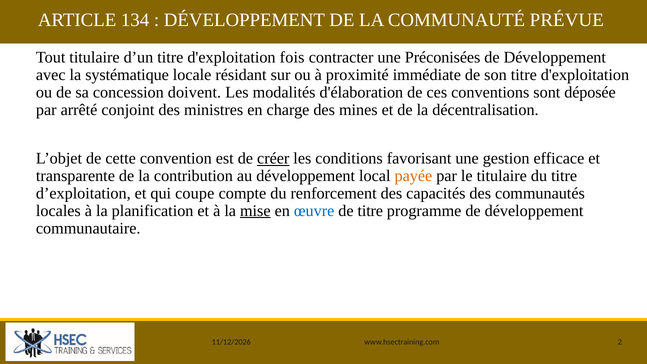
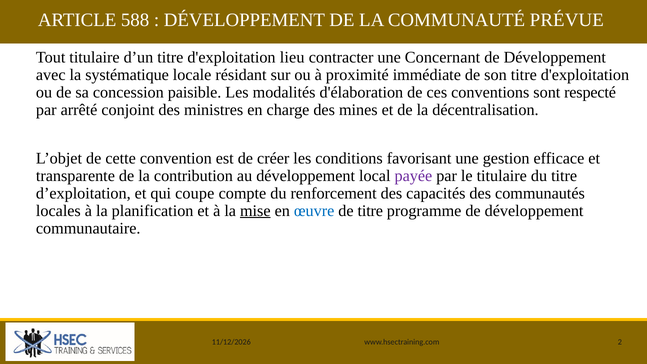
134: 134 -> 588
fois: fois -> lieu
Préconisées: Préconisées -> Concernant
doivent: doivent -> paisible
déposée: déposée -> respecté
créer underline: present -> none
payée colour: orange -> purple
